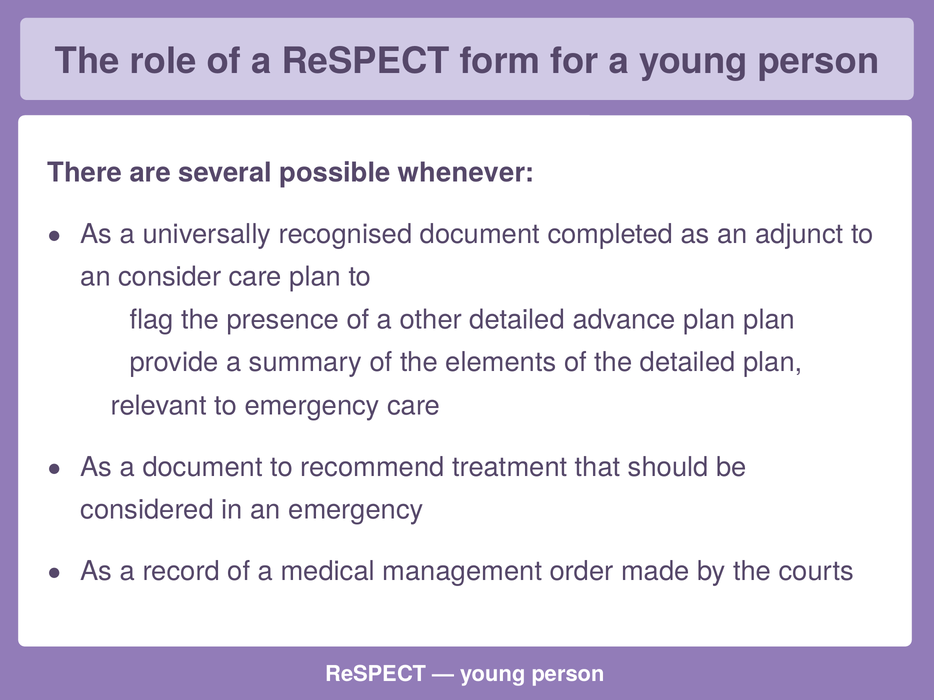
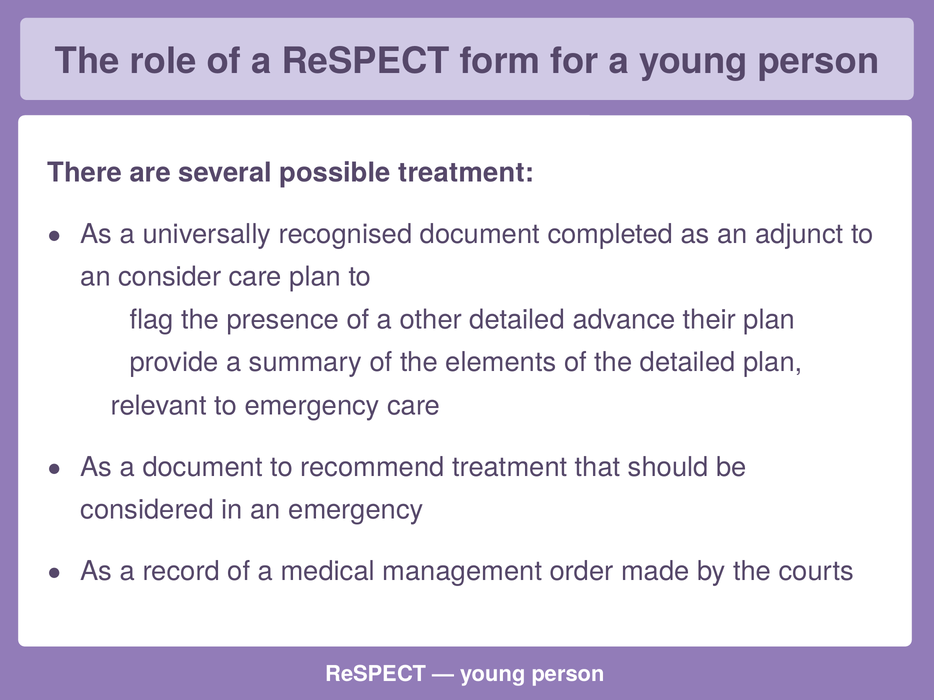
possible whenever: whenever -> treatment
advance plan: plan -> their
